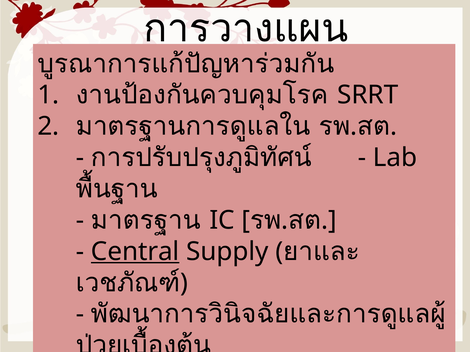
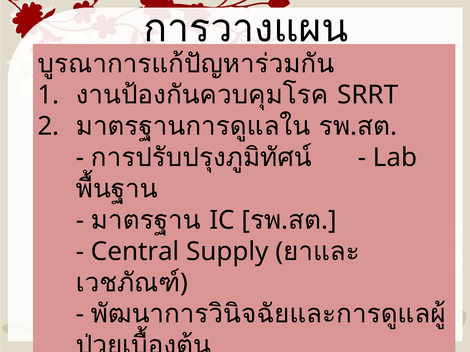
Central underline: present -> none
